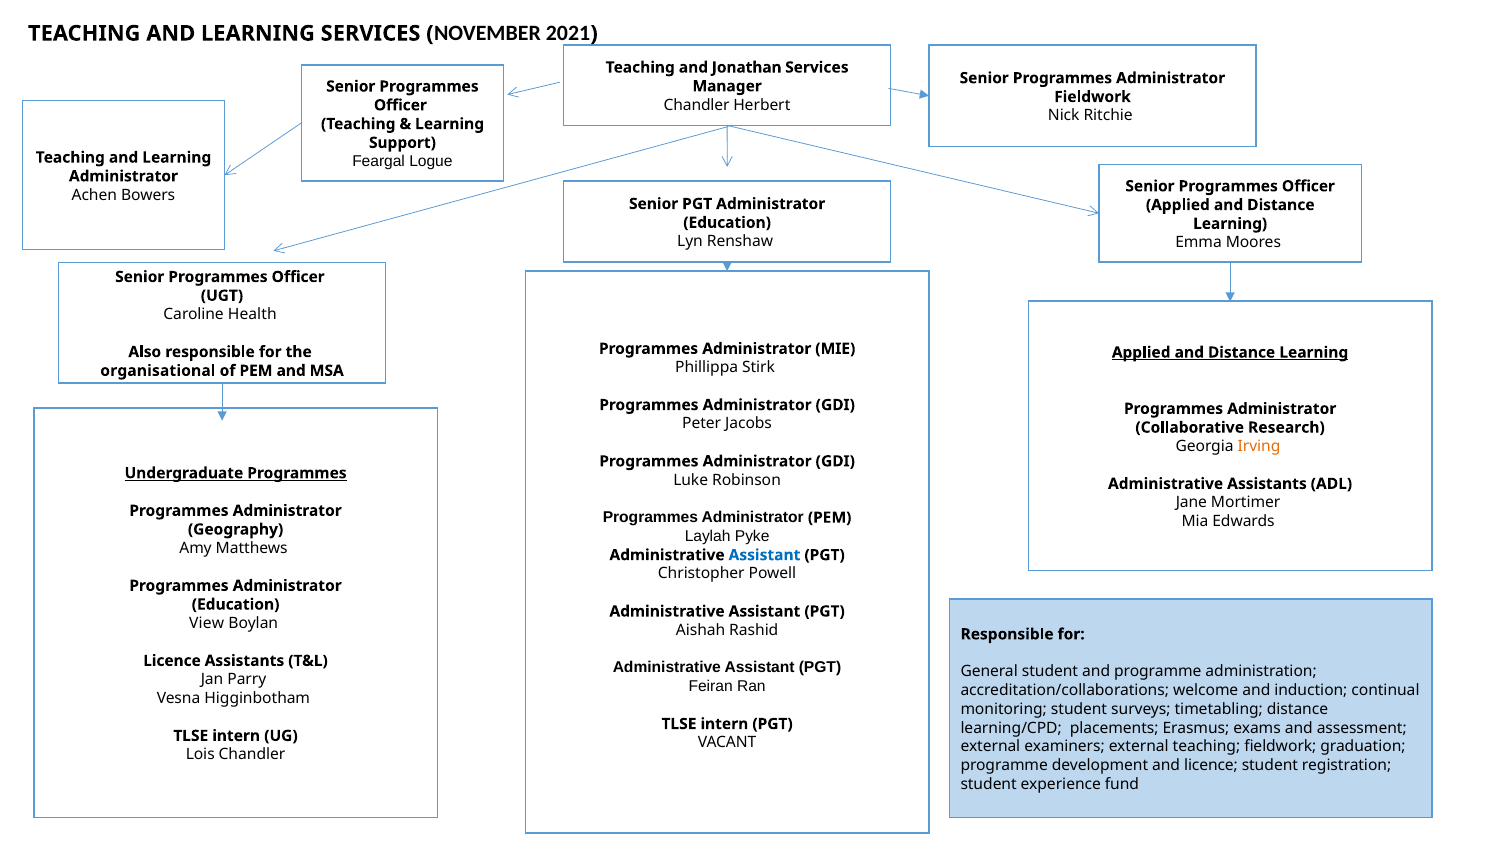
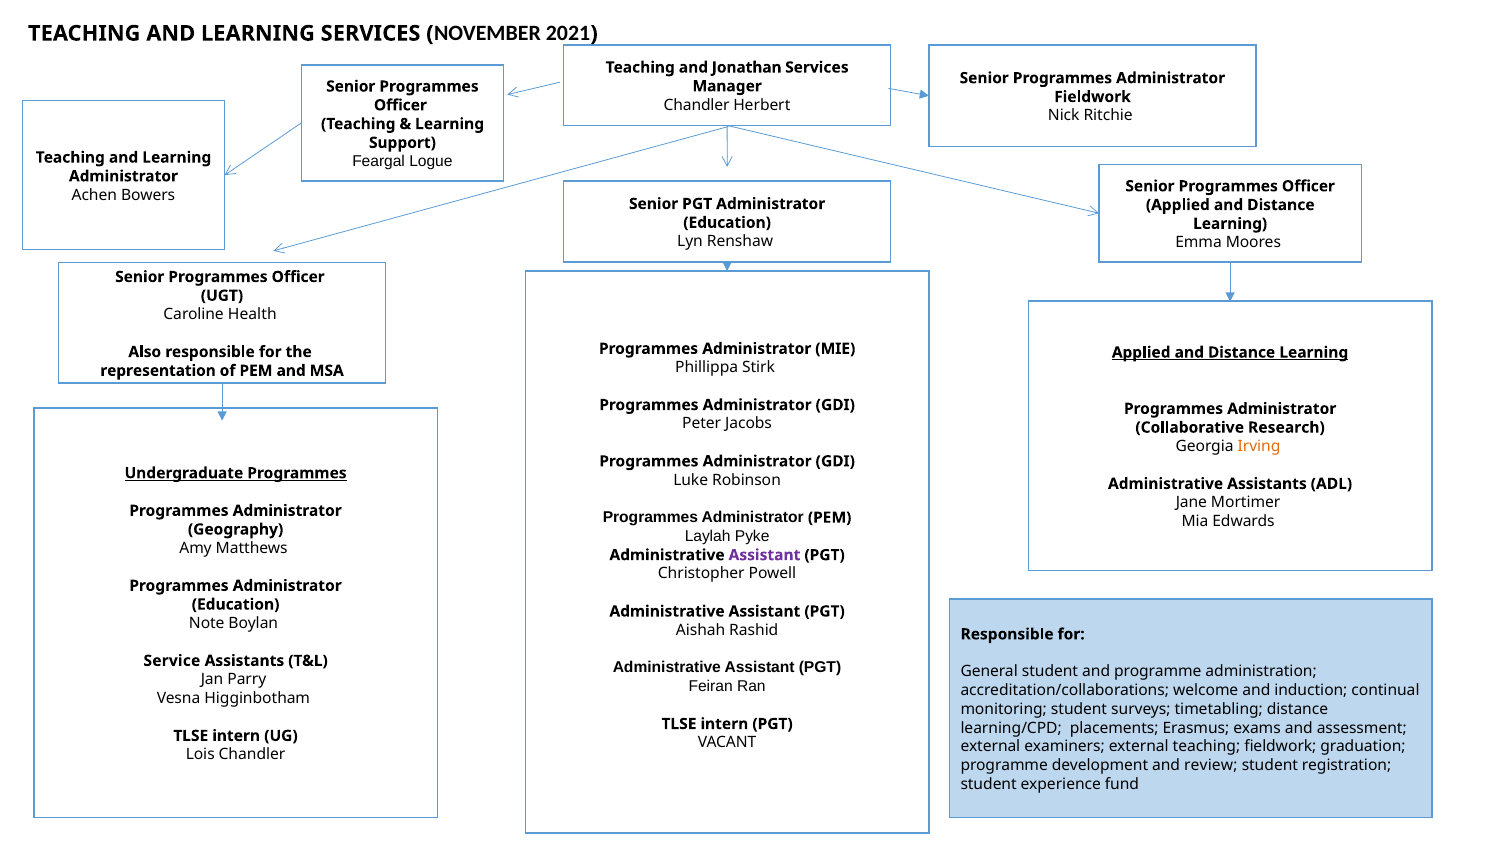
organisational: organisational -> representation
Assistant at (764, 555) colour: blue -> purple
View: View -> Note
Licence at (172, 661): Licence -> Service
and licence: licence -> review
